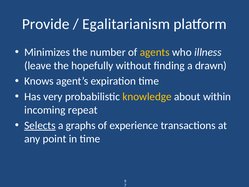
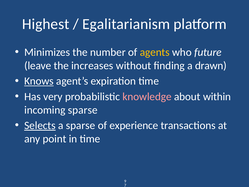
Provide: Provide -> Highest
illness: illness -> future
hopefully: hopefully -> increases
Knows underline: none -> present
knowledge colour: yellow -> pink
incoming repeat: repeat -> sparse
a graphs: graphs -> sparse
